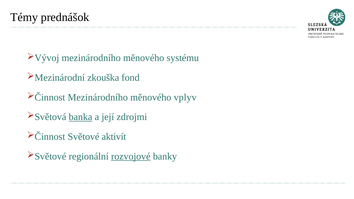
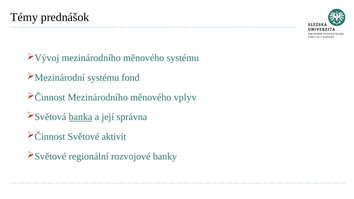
zkouška at (103, 78): zkouška -> systému
zdrojmi: zdrojmi -> správna
rozvojové underline: present -> none
